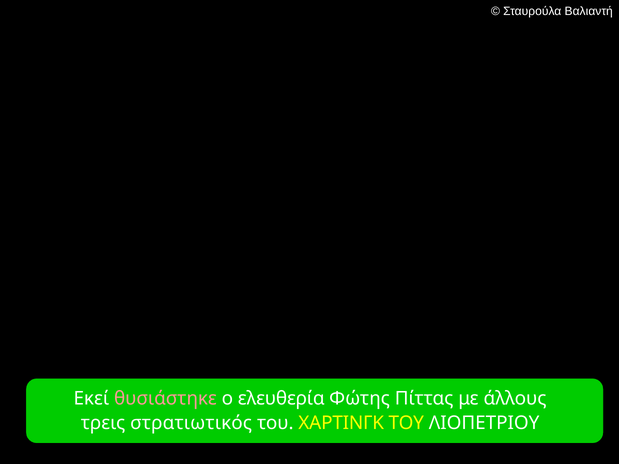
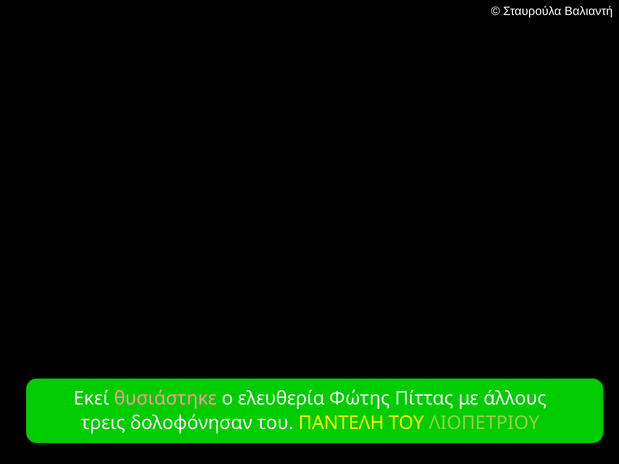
στρατιωτικός: στρατιωτικός -> δολοφόνησαν
ΧΑΡΤΙΝΓΚ: ΧΑΡΤΙΝΓΚ -> ΠΑΝΤΕΛΗ
ΛΙΟΠΕΤΡΙΟΥ colour: white -> light green
